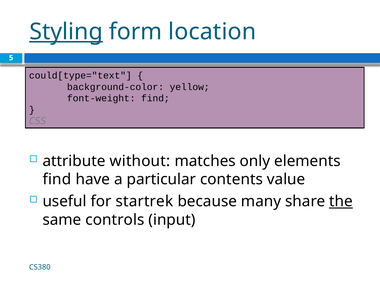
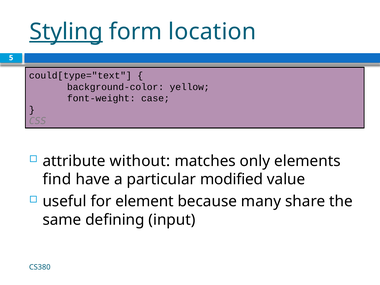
font-weight find: find -> case
contents: contents -> modified
startrek: startrek -> element
the underline: present -> none
controls: controls -> defining
